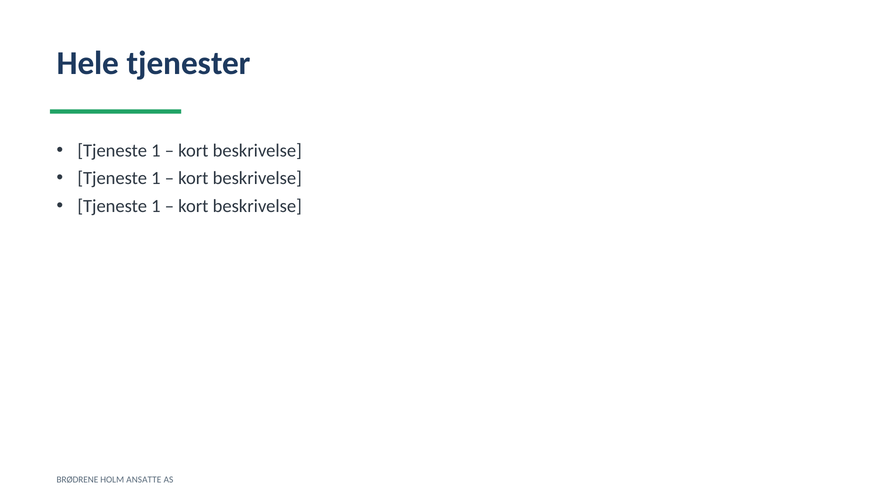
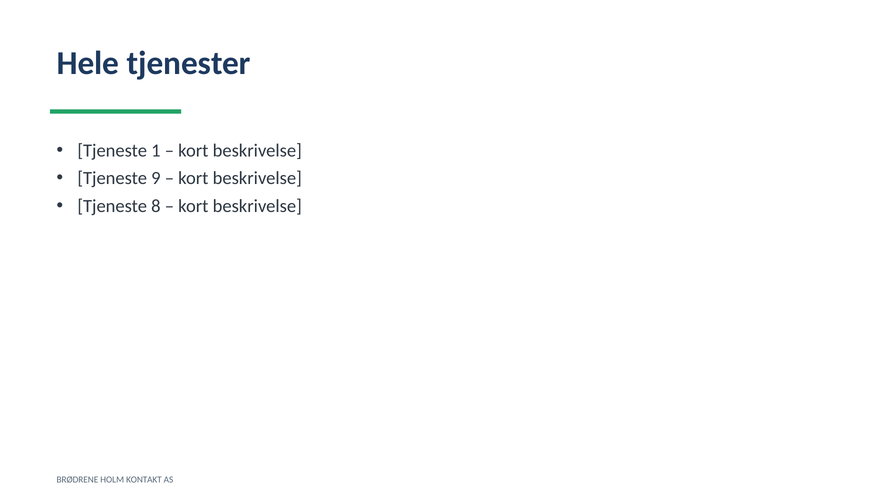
1 at (156, 178): 1 -> 9
1 at (156, 206): 1 -> 8
ANSATTE: ANSATTE -> KONTAKT
